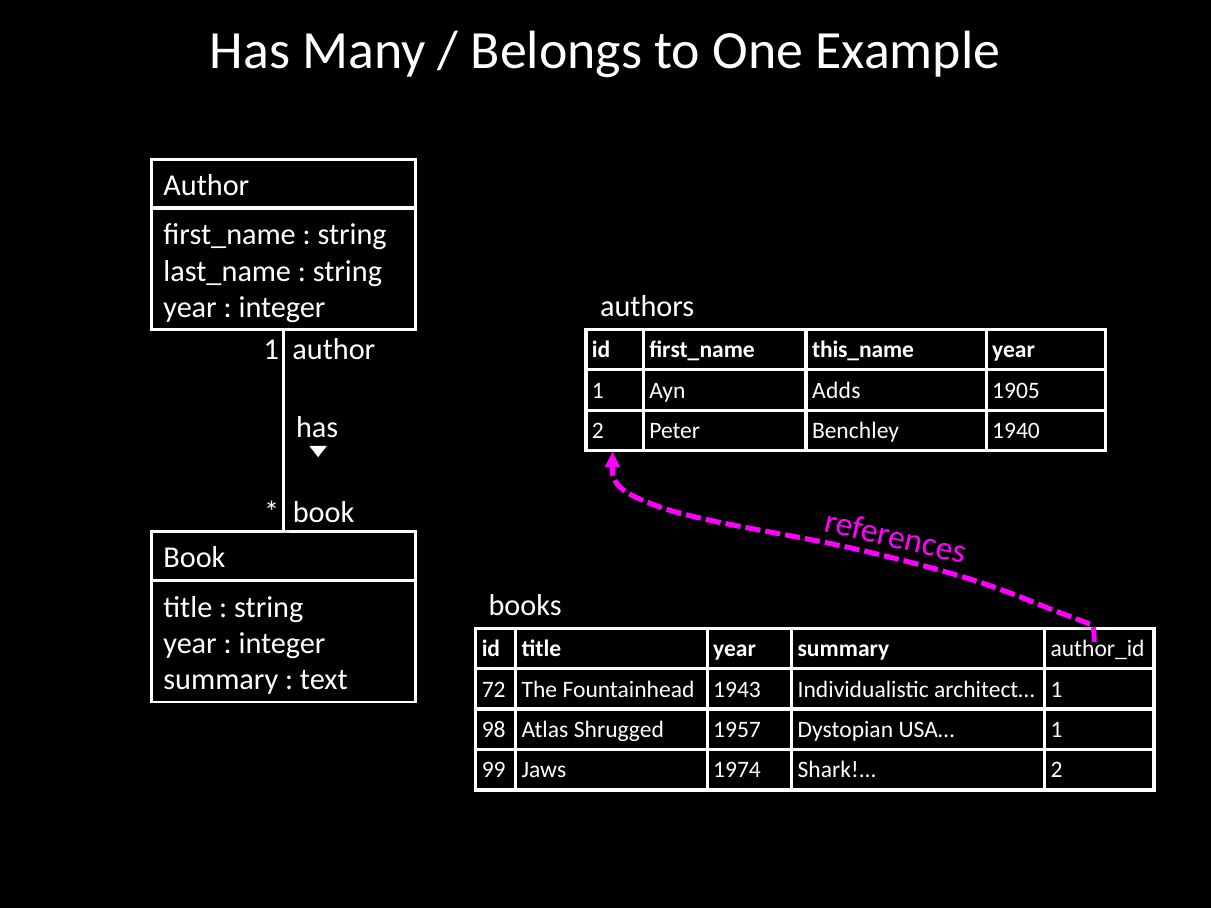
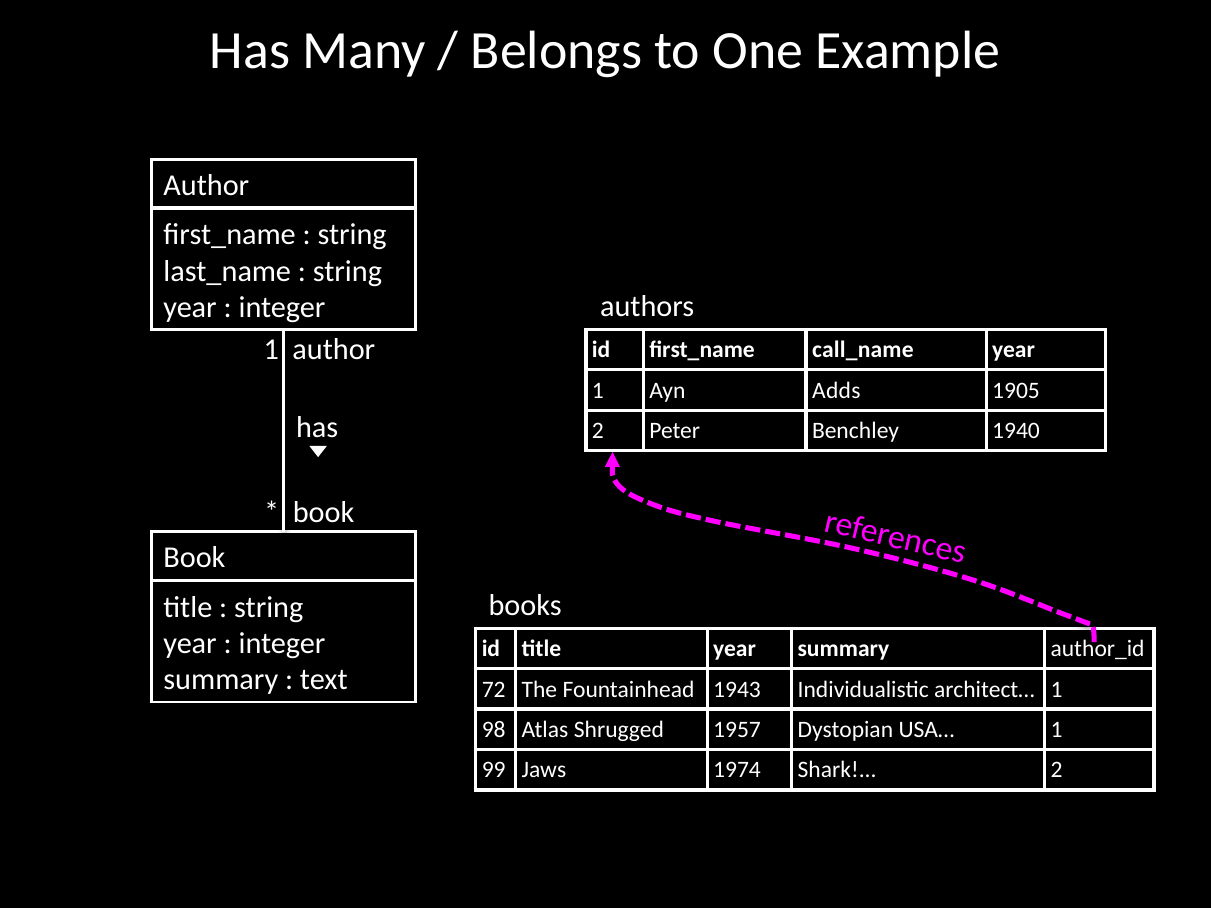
this_name: this_name -> call_name
